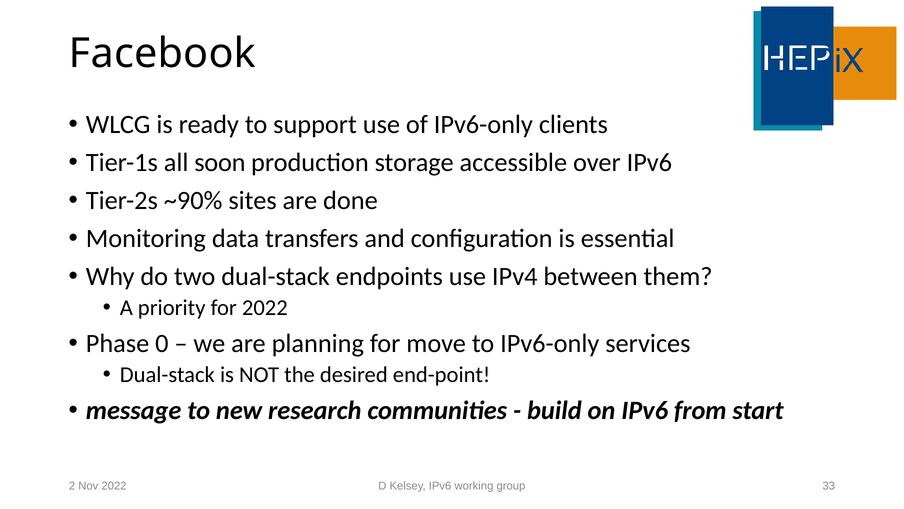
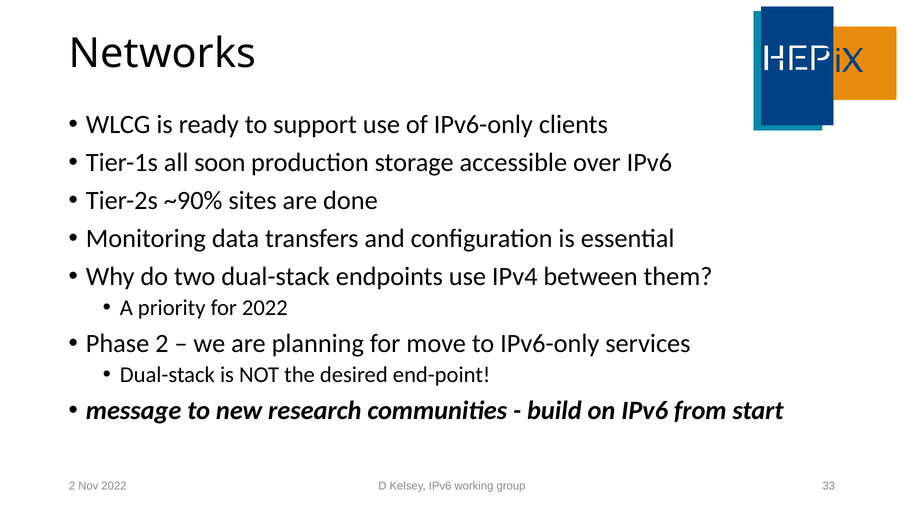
Facebook: Facebook -> Networks
Phase 0: 0 -> 2
